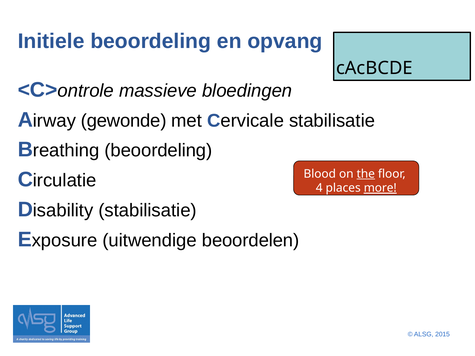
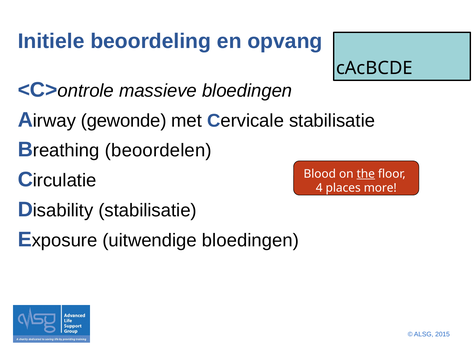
beoordeling at (158, 151): beoordeling -> beoordelen
more underline: present -> none
uitwendige beoordelen: beoordelen -> bloedingen
